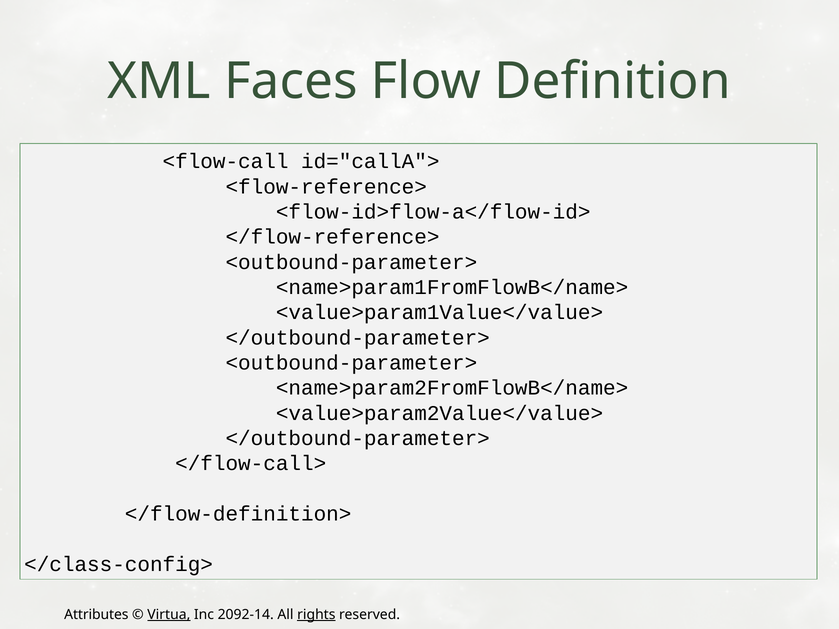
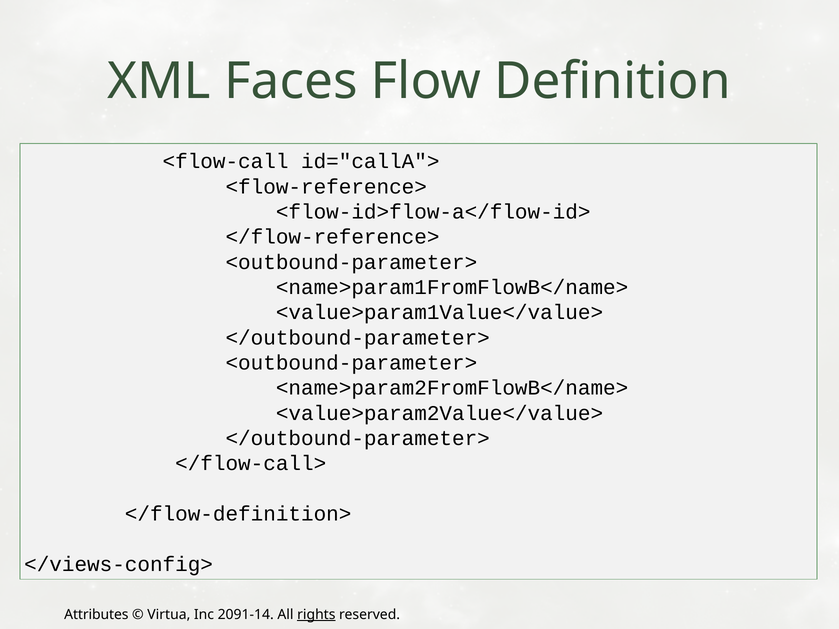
</class-config>: </class-config> -> </views-config>
Virtua underline: present -> none
2092-14: 2092-14 -> 2091-14
